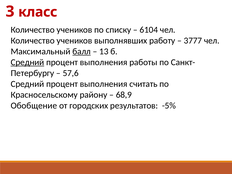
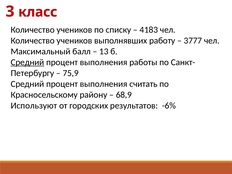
6104: 6104 -> 4183
балл underline: present -> none
57,6: 57,6 -> 75,9
Обобщение: Обобщение -> Используют
-5%: -5% -> -6%
